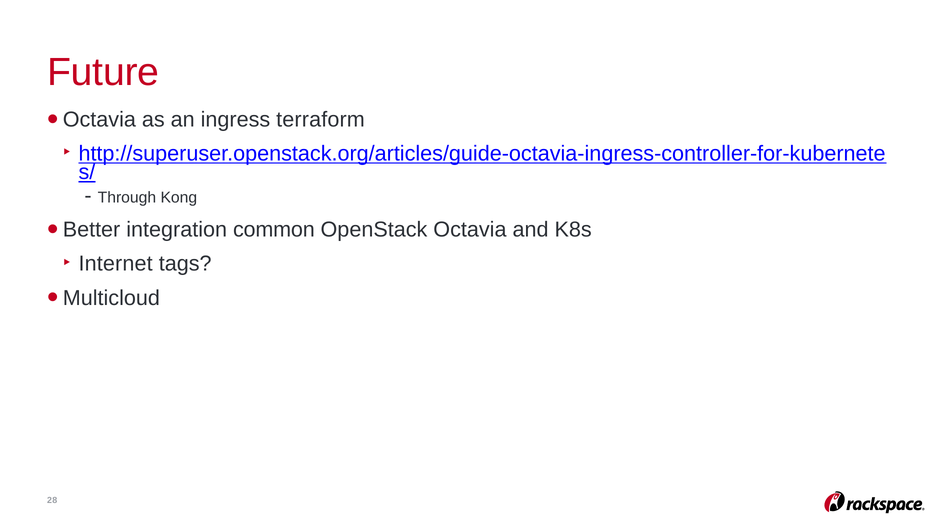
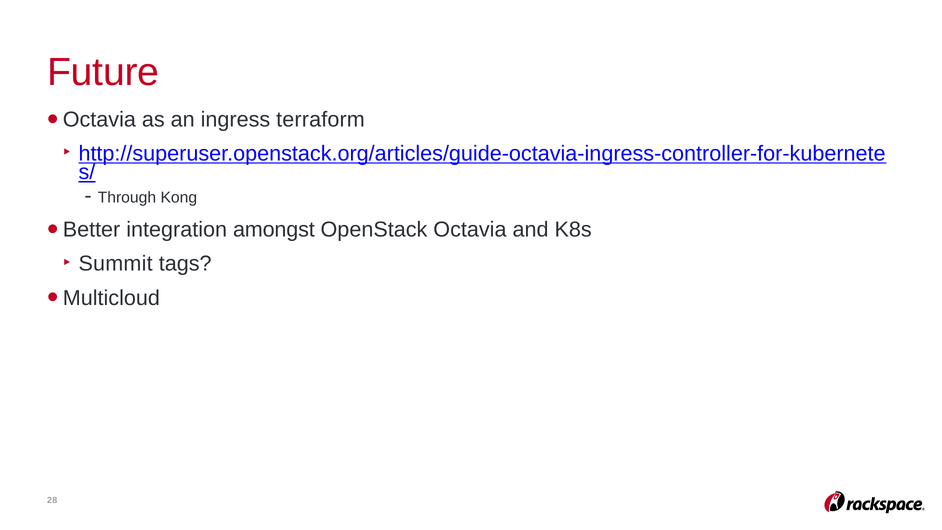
common: common -> amongst
Internet: Internet -> Summit
